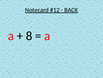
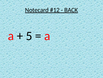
8: 8 -> 5
